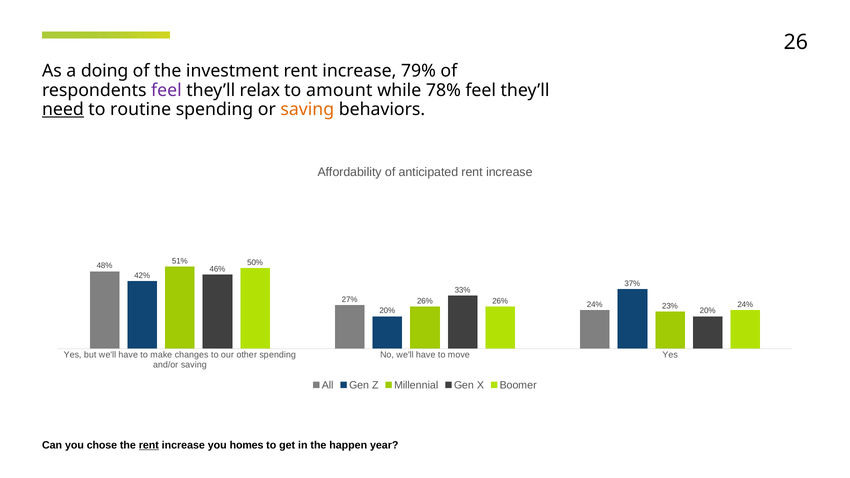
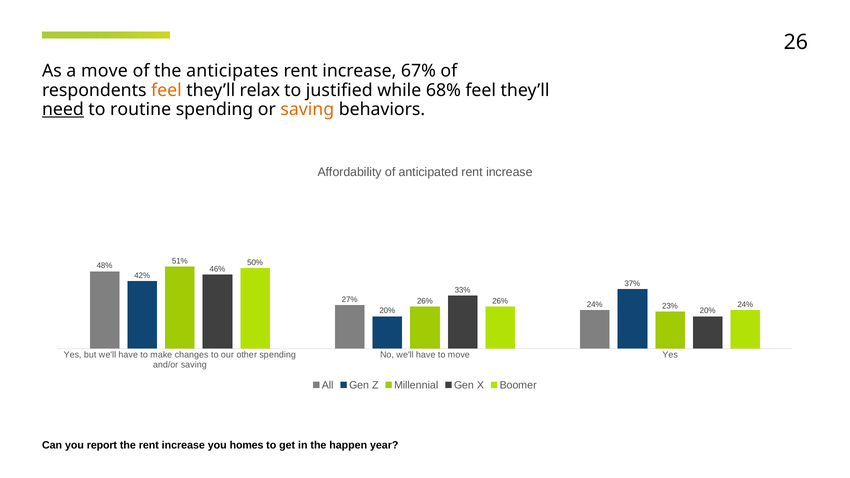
a doing: doing -> move
investment: investment -> anticipates
79%: 79% -> 67%
feel at (166, 90) colour: purple -> orange
amount: amount -> justified
78%: 78% -> 68%
chose: chose -> report
rent at (149, 445) underline: present -> none
